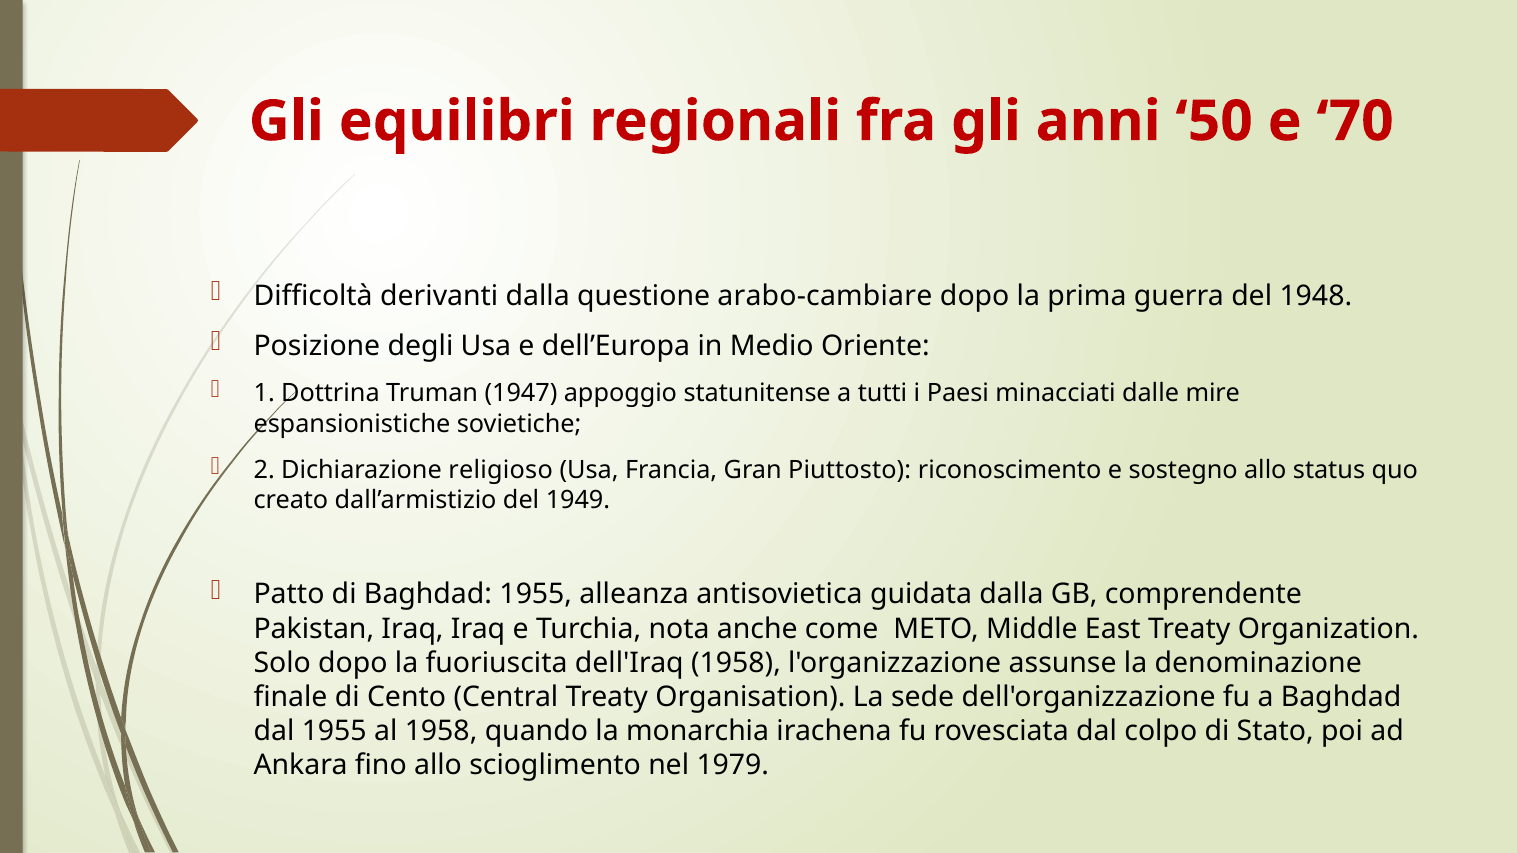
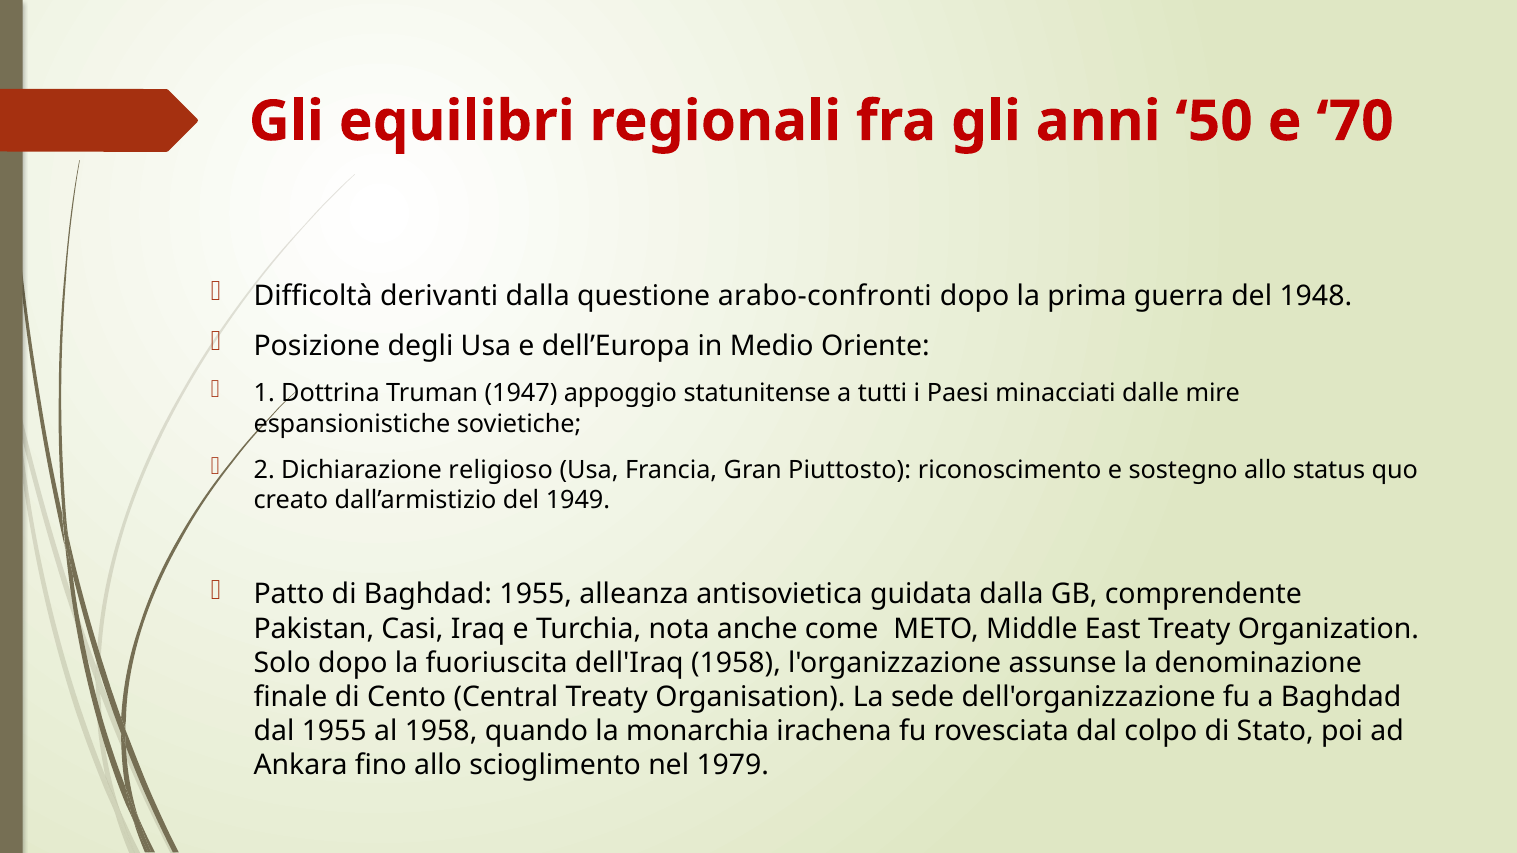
arabo-cambiare: arabo-cambiare -> arabo-confronti
Pakistan Iraq: Iraq -> Casi
